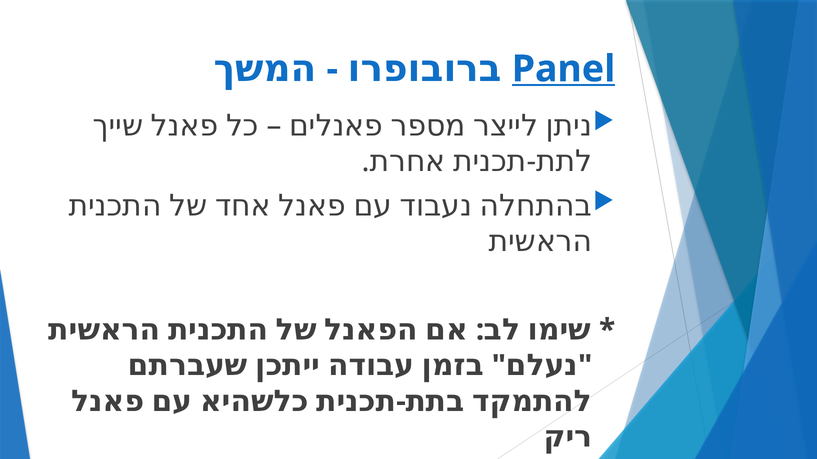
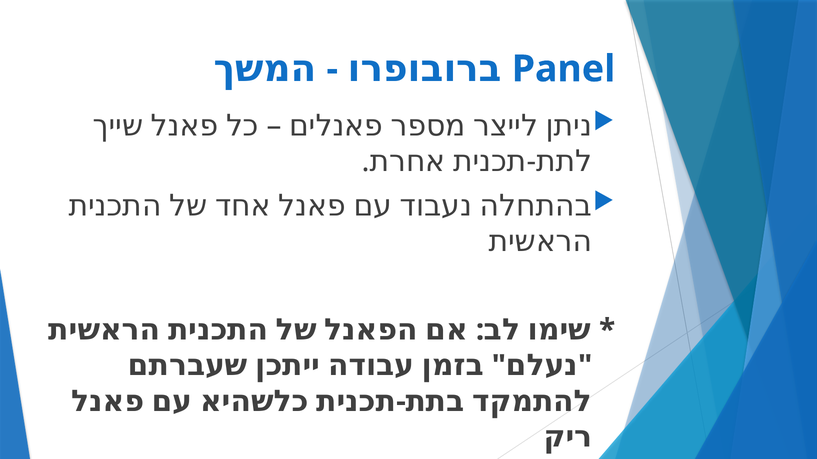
Panel underline: present -> none
